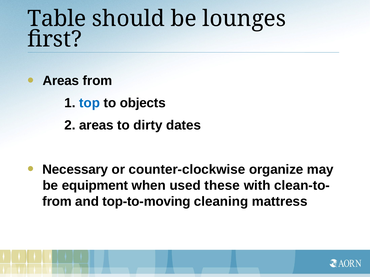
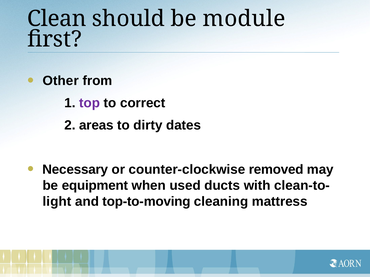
Table: Table -> Clean
lounges: lounges -> module
Areas at (61, 81): Areas -> Other
top colour: blue -> purple
objects: objects -> correct
organize: organize -> removed
these: these -> ducts
from at (57, 202): from -> light
